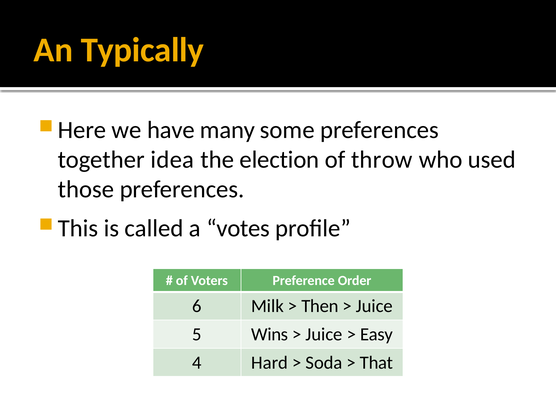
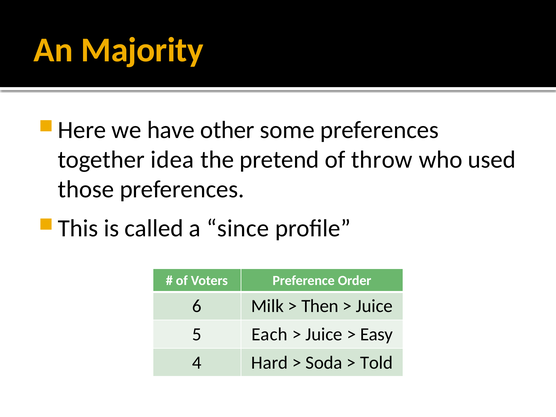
Typically: Typically -> Majority
many: many -> other
election: election -> pretend
votes: votes -> since
Wins: Wins -> Each
That: That -> Told
